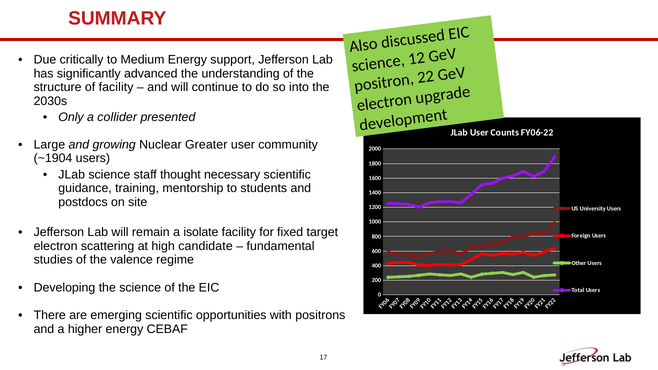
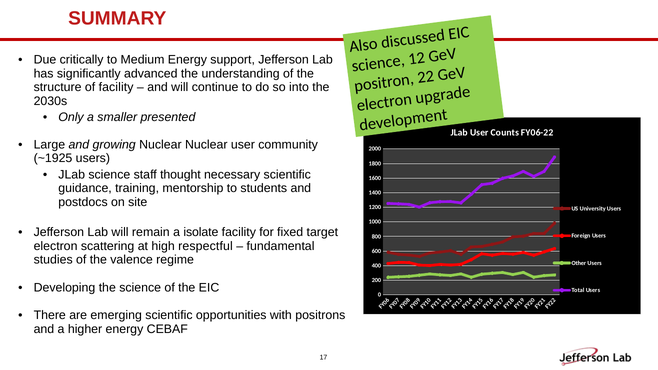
collider: collider -> smaller
Nuclear Greater: Greater -> Nuclear
~1904: ~1904 -> ~1925
candidate: candidate -> respectful
